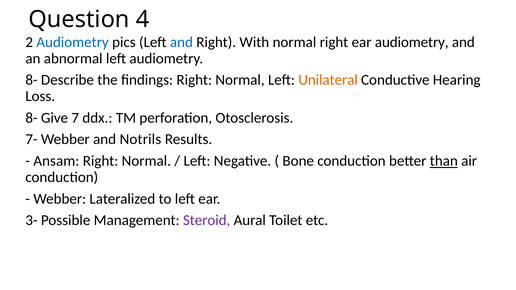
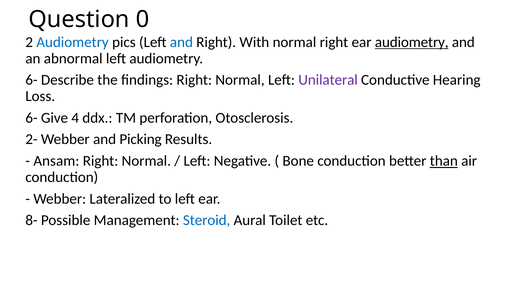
4: 4 -> 0
audiometry at (412, 42) underline: none -> present
8- at (31, 80): 8- -> 6-
Unilateral colour: orange -> purple
8- at (31, 118): 8- -> 6-
7: 7 -> 4
7-: 7- -> 2-
Notrils: Notrils -> Picking
3-: 3- -> 8-
Steroid colour: purple -> blue
